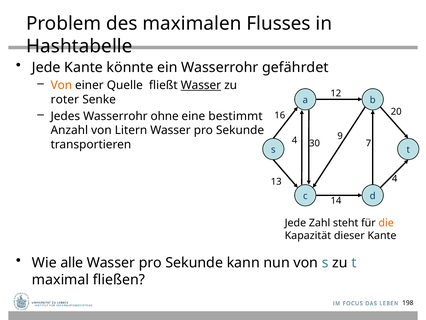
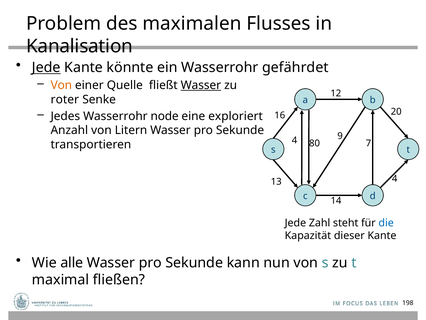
Hashtabelle: Hashtabelle -> Kanalisation
Jede at (46, 67) underline: none -> present
ohne: ohne -> node
bestimmt: bestimmt -> exploriert
30: 30 -> 80
die colour: orange -> blue
